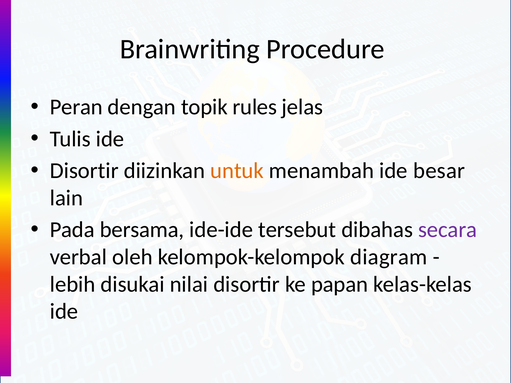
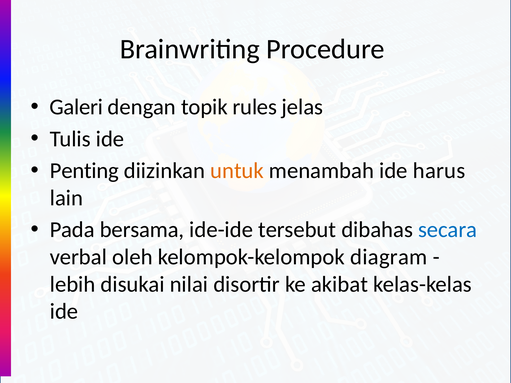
Peran: Peran -> Galeri
Disortir at (84, 171): Disortir -> Penting
besar: besar -> harus
secara colour: purple -> blue
papan: papan -> akibat
